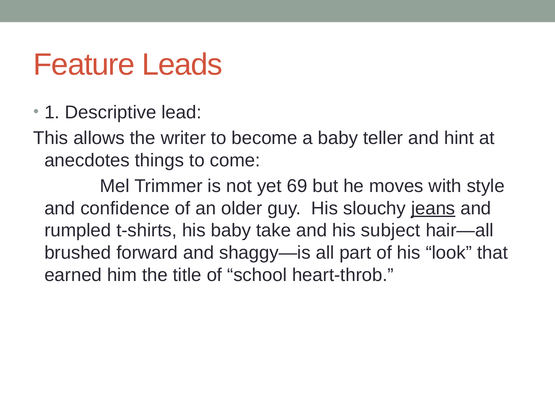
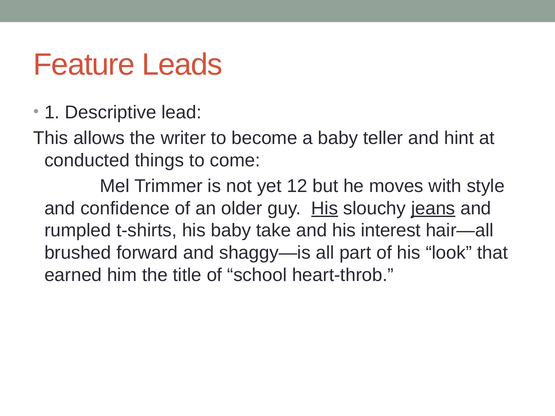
anecdotes: anecdotes -> conducted
69: 69 -> 12
His at (325, 208) underline: none -> present
subject: subject -> interest
